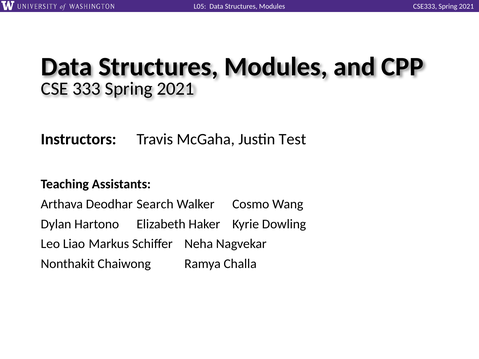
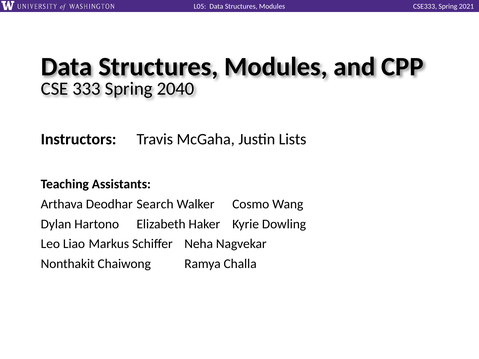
333 Spring 2021: 2021 -> 2040
Test: Test -> Lists
